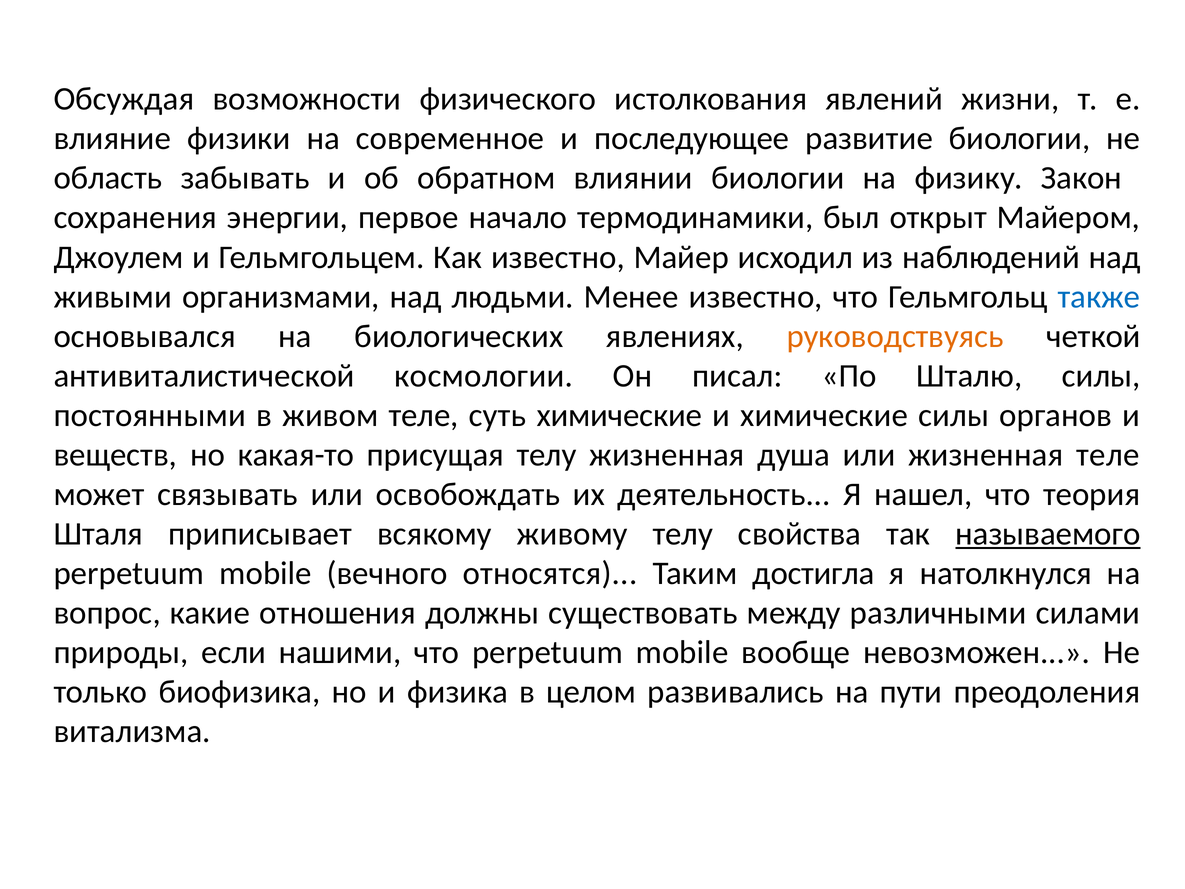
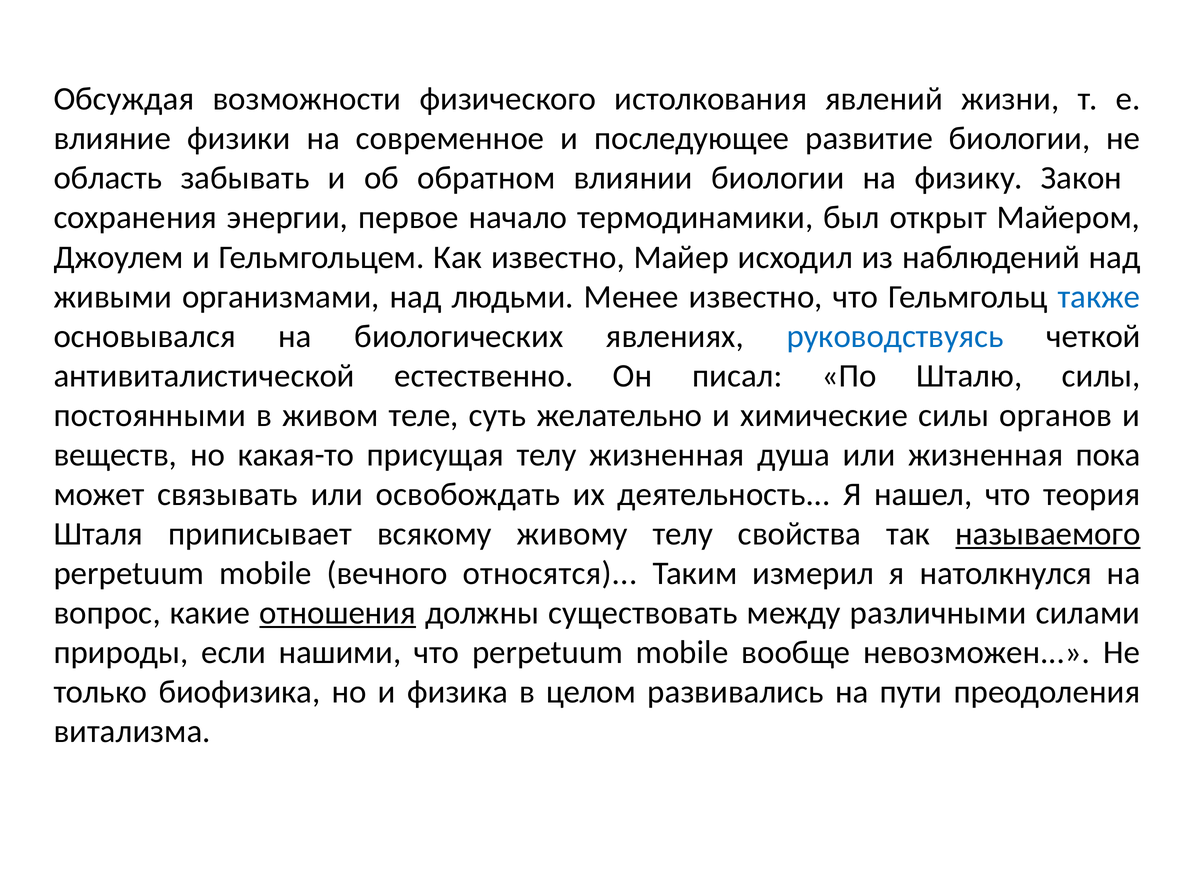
руководствуясь colour: orange -> blue
космологии: космологии -> естественно
суть химические: химические -> желательно
жизненная теле: теле -> пока
достигла: достигла -> измерил
отношения underline: none -> present
